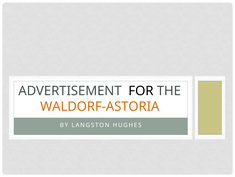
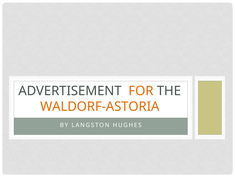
FOR colour: black -> orange
